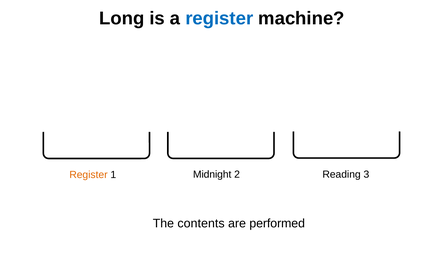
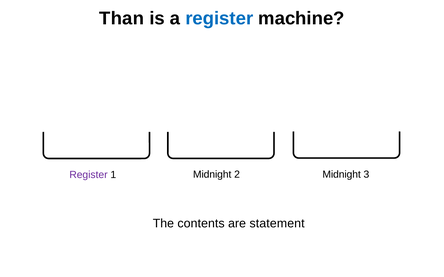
Long: Long -> Than
Register at (88, 175) colour: orange -> purple
2 Reading: Reading -> Midnight
performed: performed -> statement
